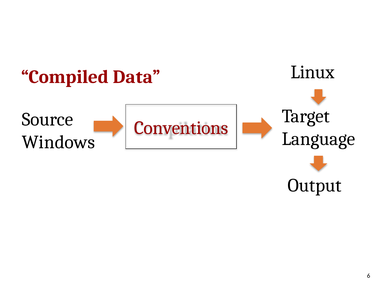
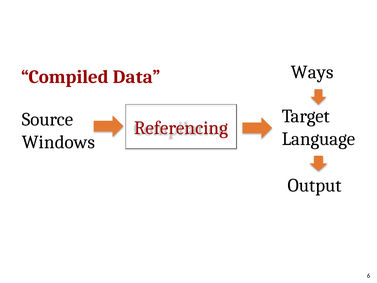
Linux: Linux -> Ways
Conventions: Conventions -> Referencing
